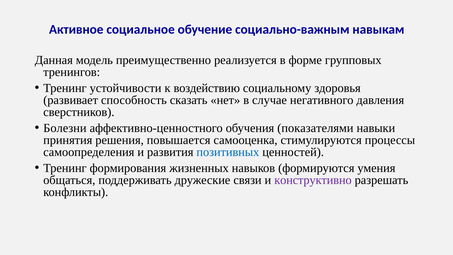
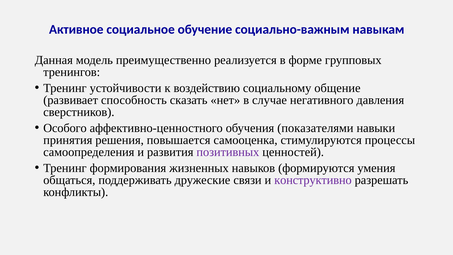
здоровья: здоровья -> общение
Болезни: Болезни -> Особого
позитивных colour: blue -> purple
